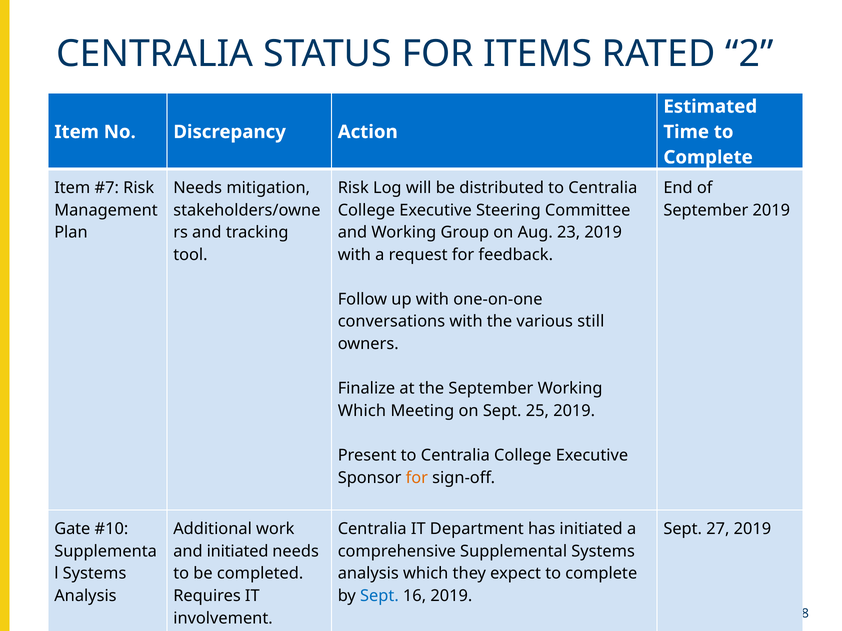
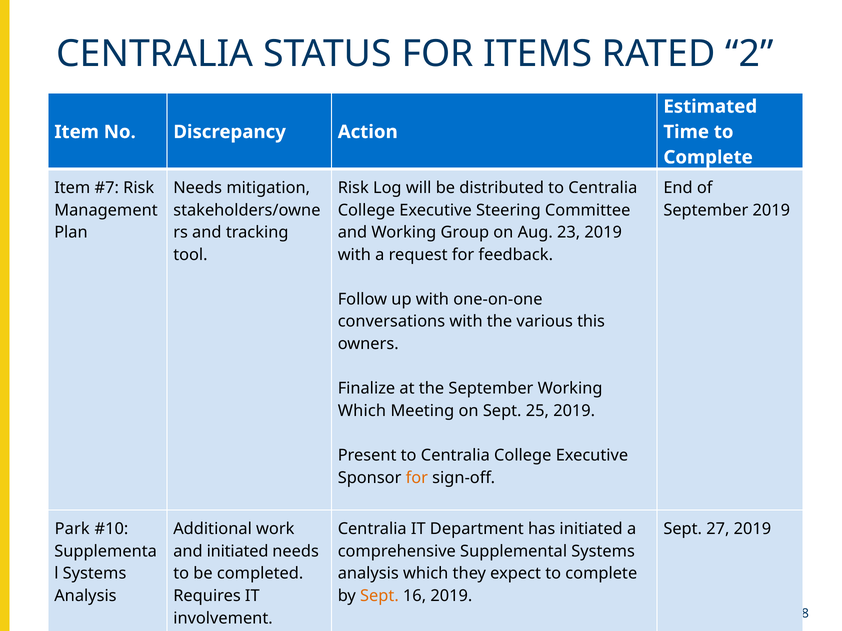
still: still -> this
Gate: Gate -> Park
Sept at (379, 596) colour: blue -> orange
